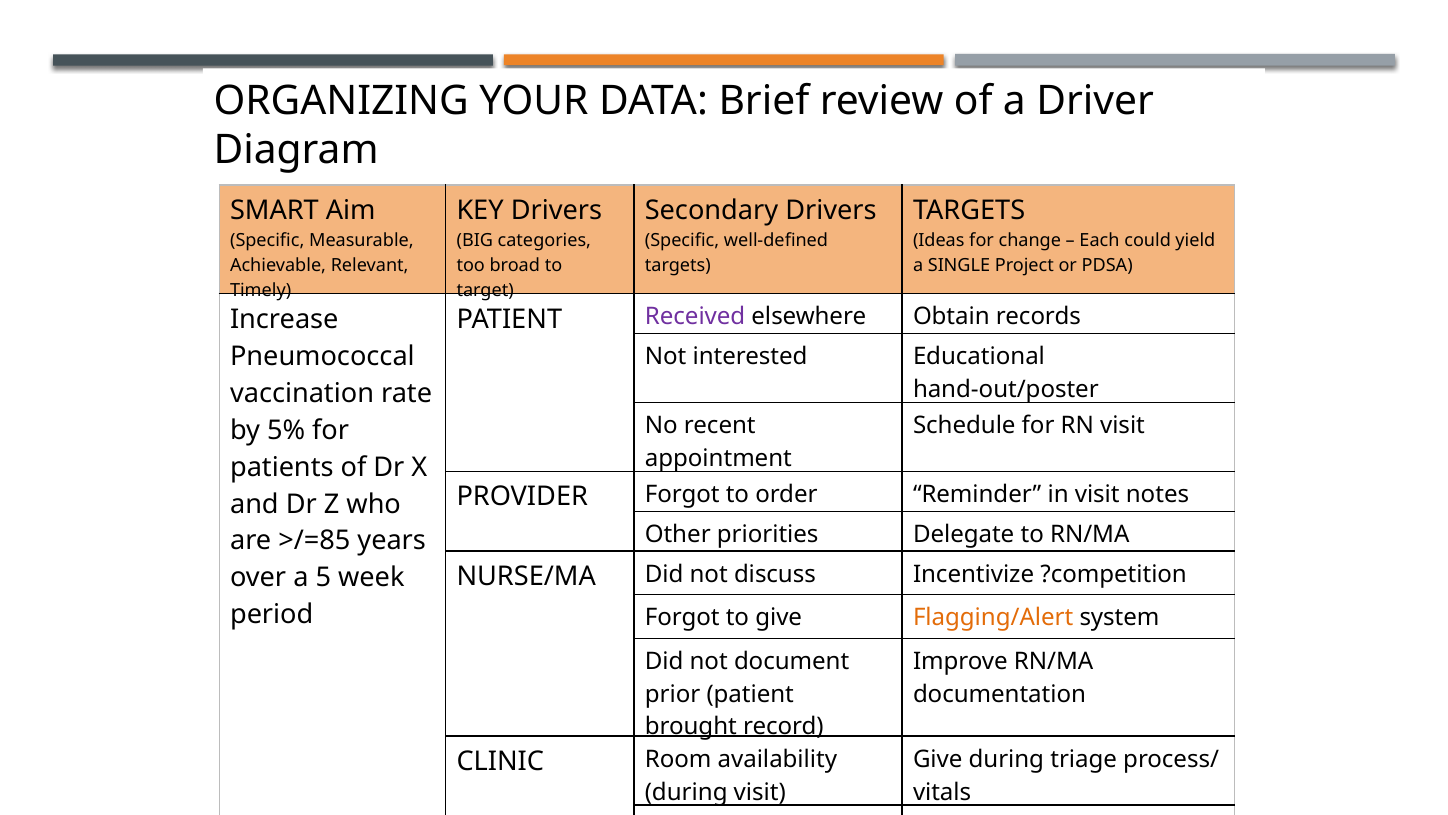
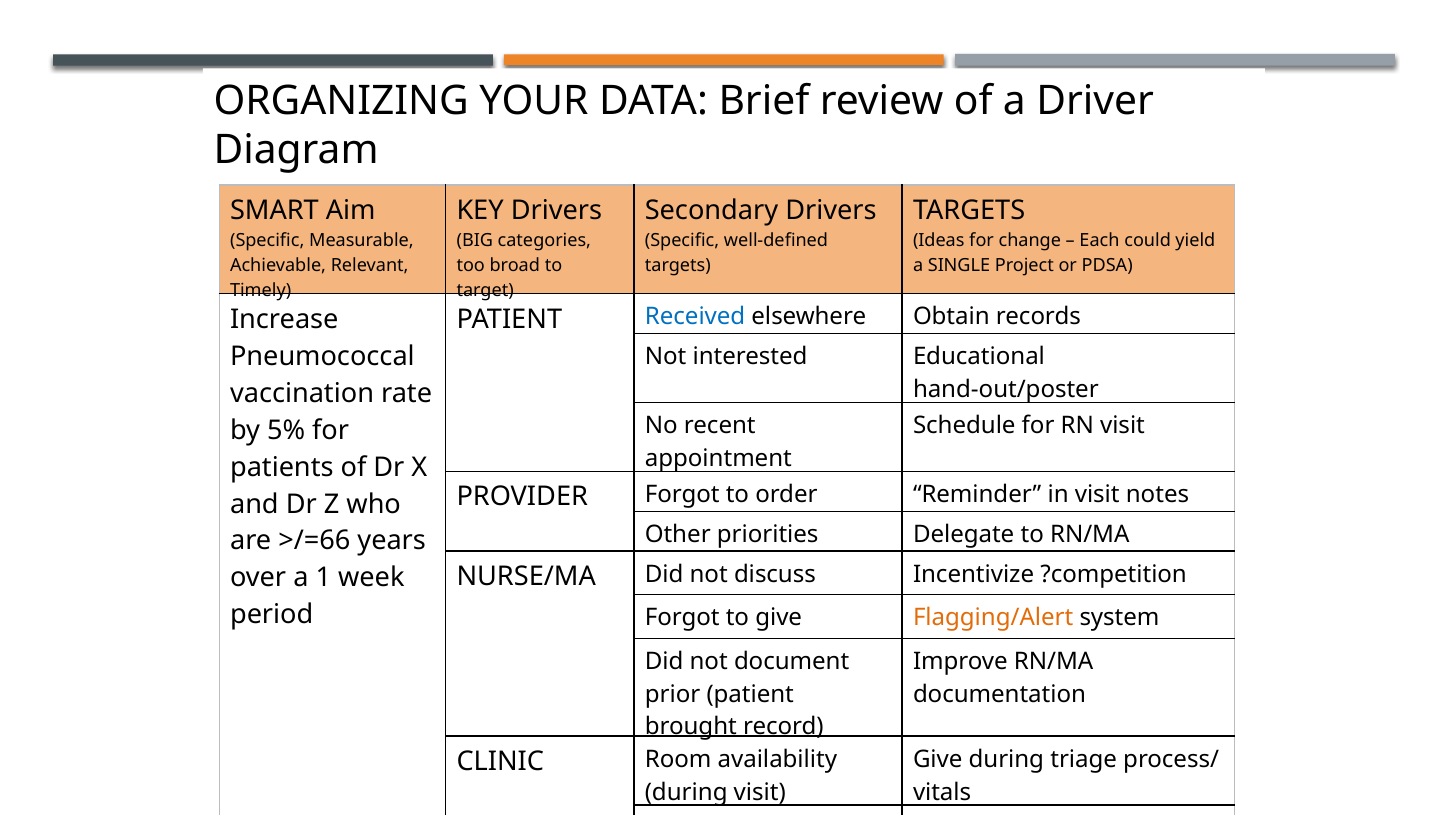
Received colour: purple -> blue
>/=85: >/=85 -> >/=66
a 5: 5 -> 1
